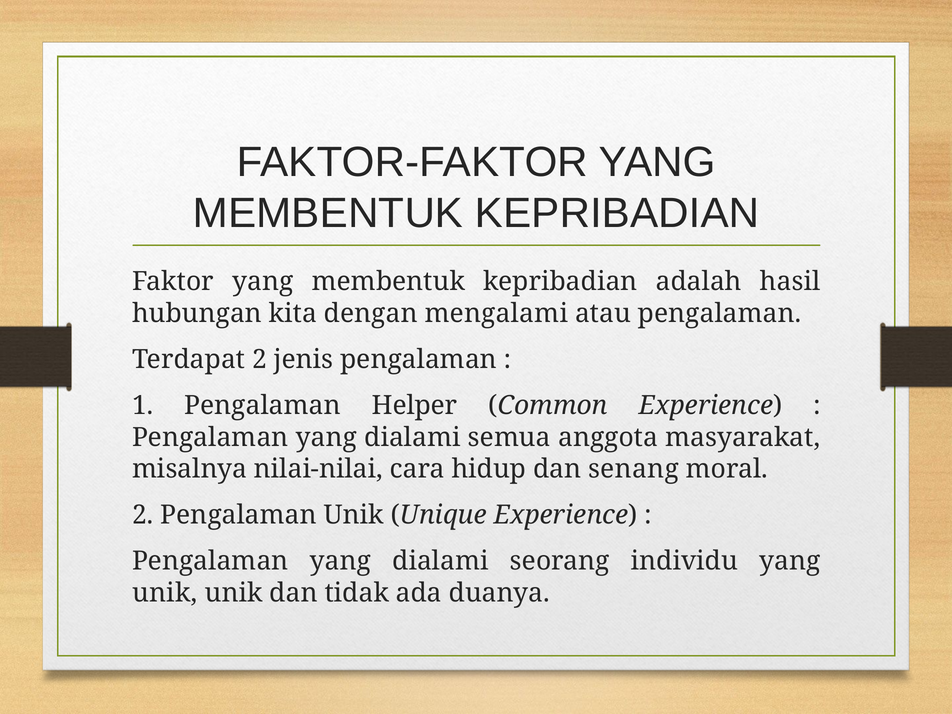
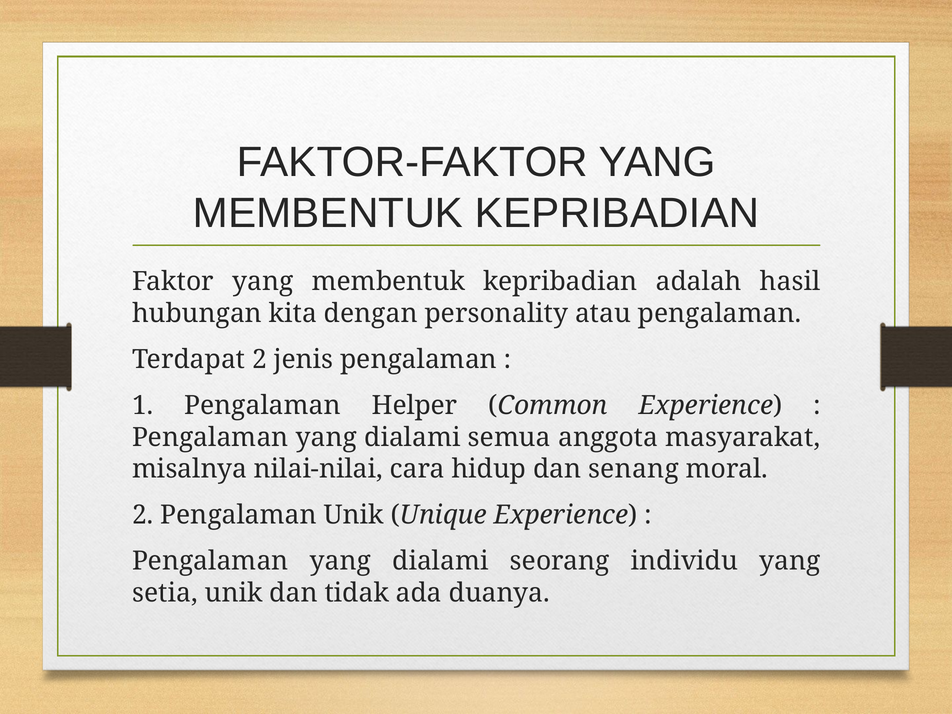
mengalami: mengalami -> personality
unik at (165, 593): unik -> setia
